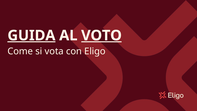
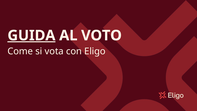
VOTO underline: present -> none
